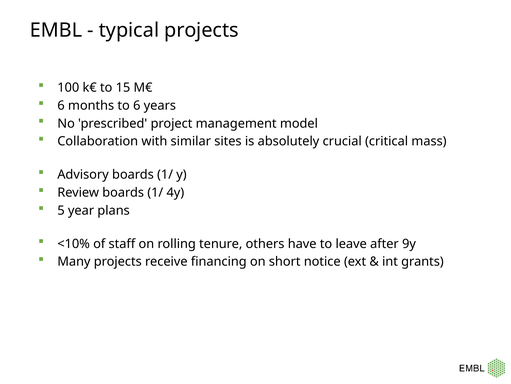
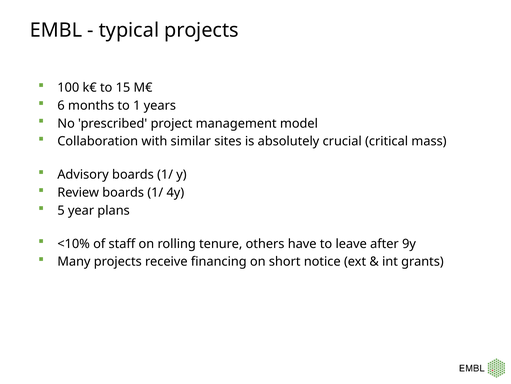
to 6: 6 -> 1
